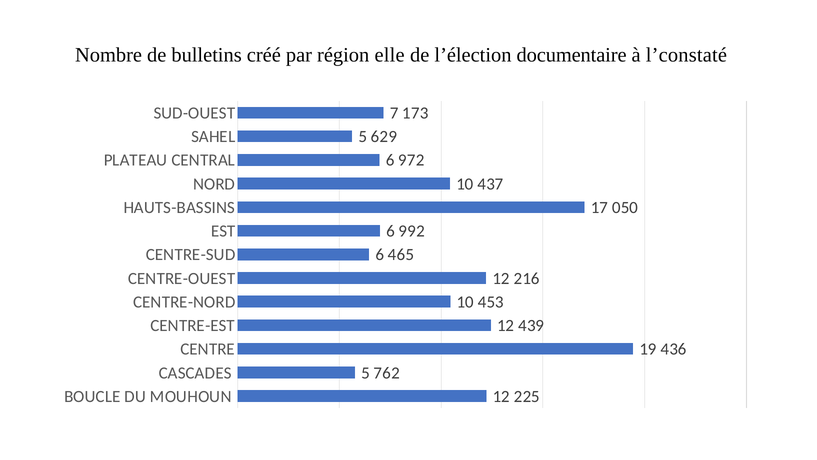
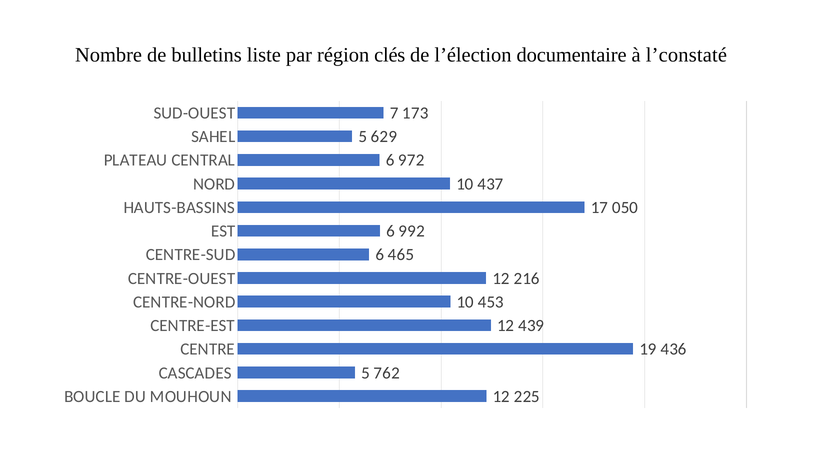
créé: créé -> liste
elle: elle -> clés
